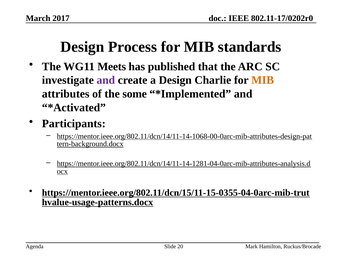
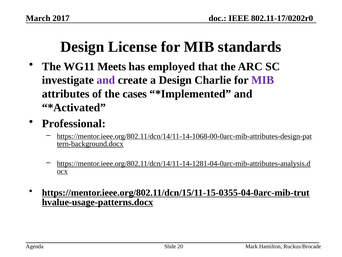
Process: Process -> License
published: published -> employed
MIB at (263, 80) colour: orange -> purple
some: some -> cases
Participants: Participants -> Professional
